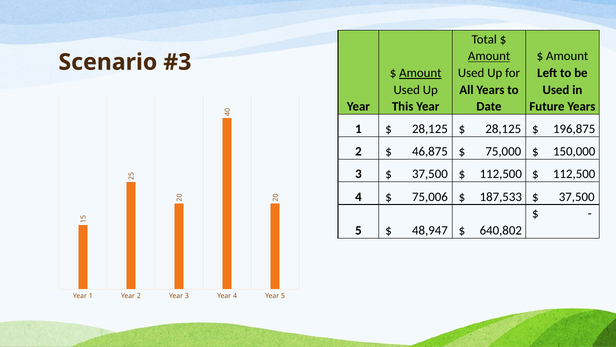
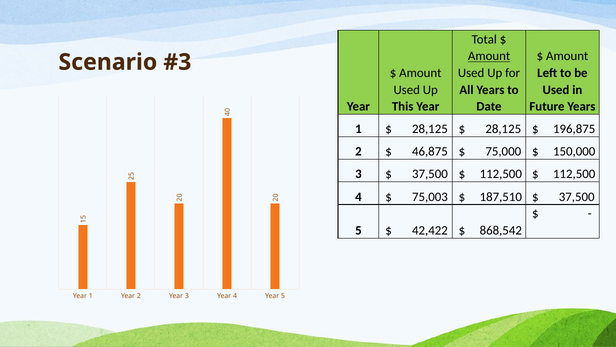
Amount at (420, 73) underline: present -> none
75,006: 75,006 -> 75,003
187,533: 187,533 -> 187,510
48,947: 48,947 -> 42,422
640,802: 640,802 -> 868,542
